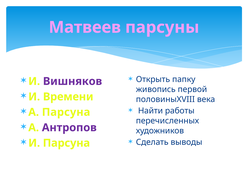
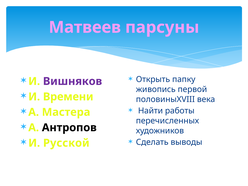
А Парсуна: Парсуна -> Мастера
Антропов colour: purple -> black
И Парсуна: Парсуна -> Русской
